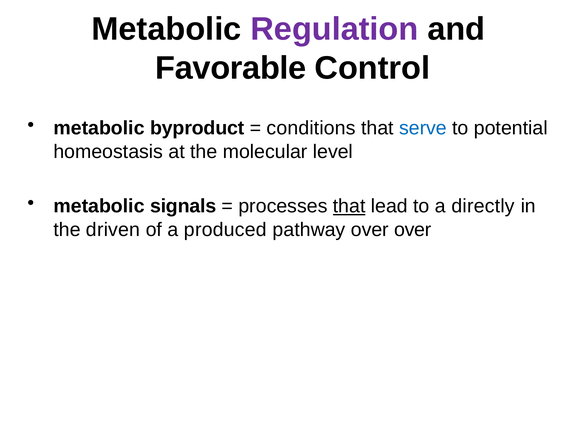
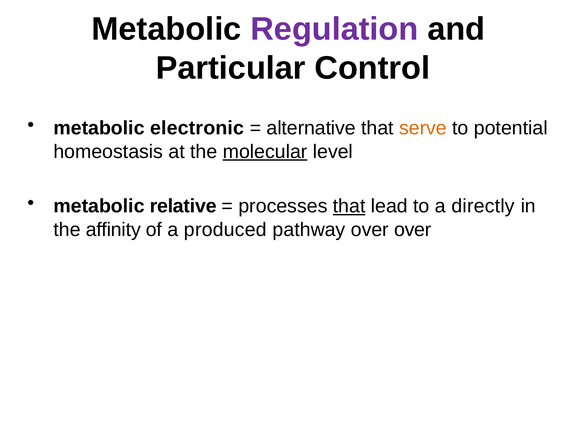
Favorable: Favorable -> Particular
byproduct: byproduct -> electronic
conditions: conditions -> alternative
serve colour: blue -> orange
molecular underline: none -> present
signals: signals -> relative
driven: driven -> affinity
